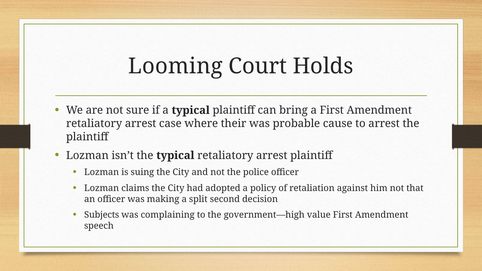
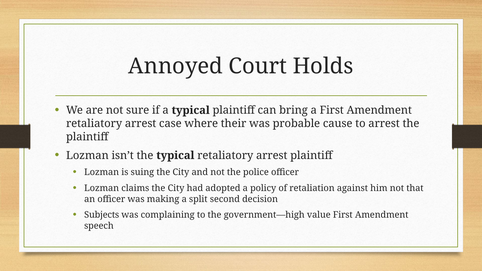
Looming: Looming -> Annoyed
